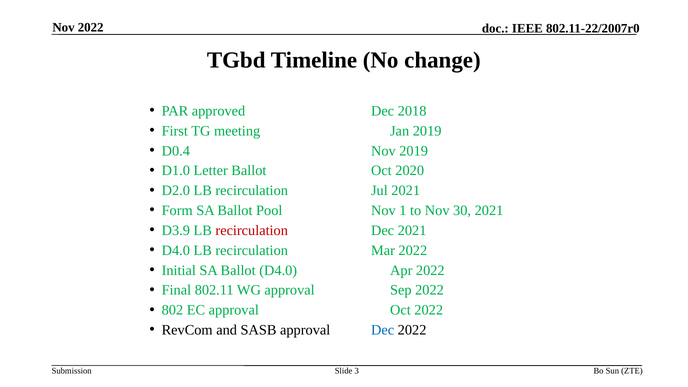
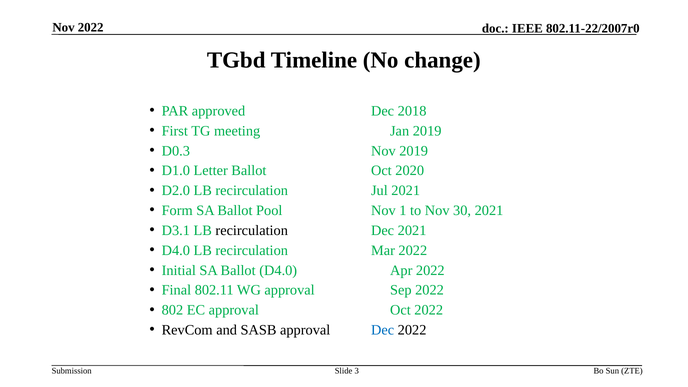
D0.4: D0.4 -> D0.3
D3.9: D3.9 -> D3.1
recirculation at (252, 230) colour: red -> black
